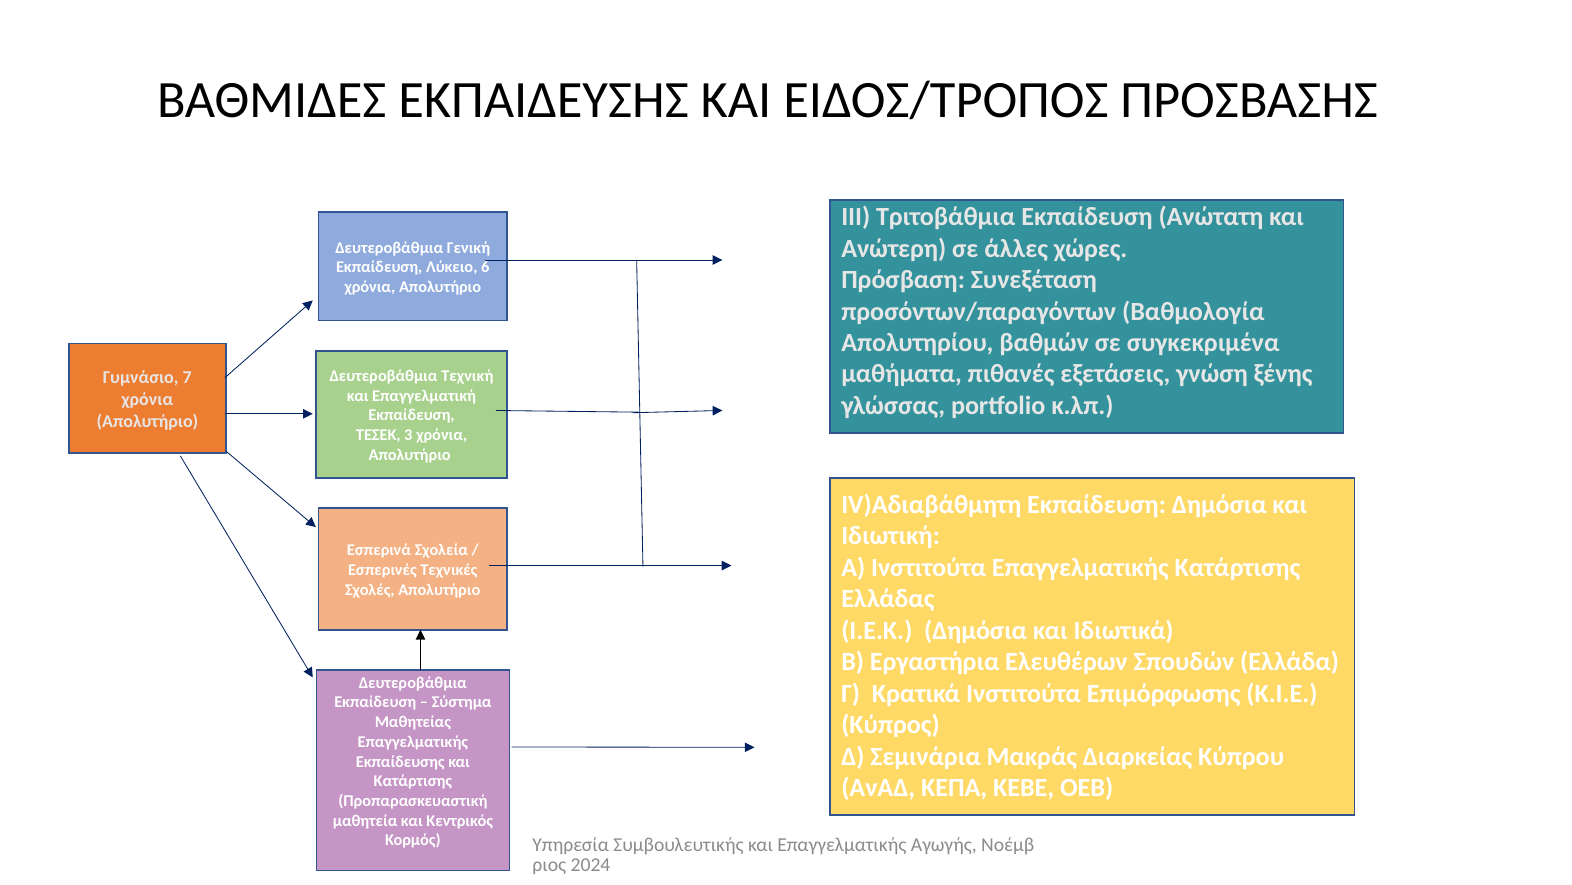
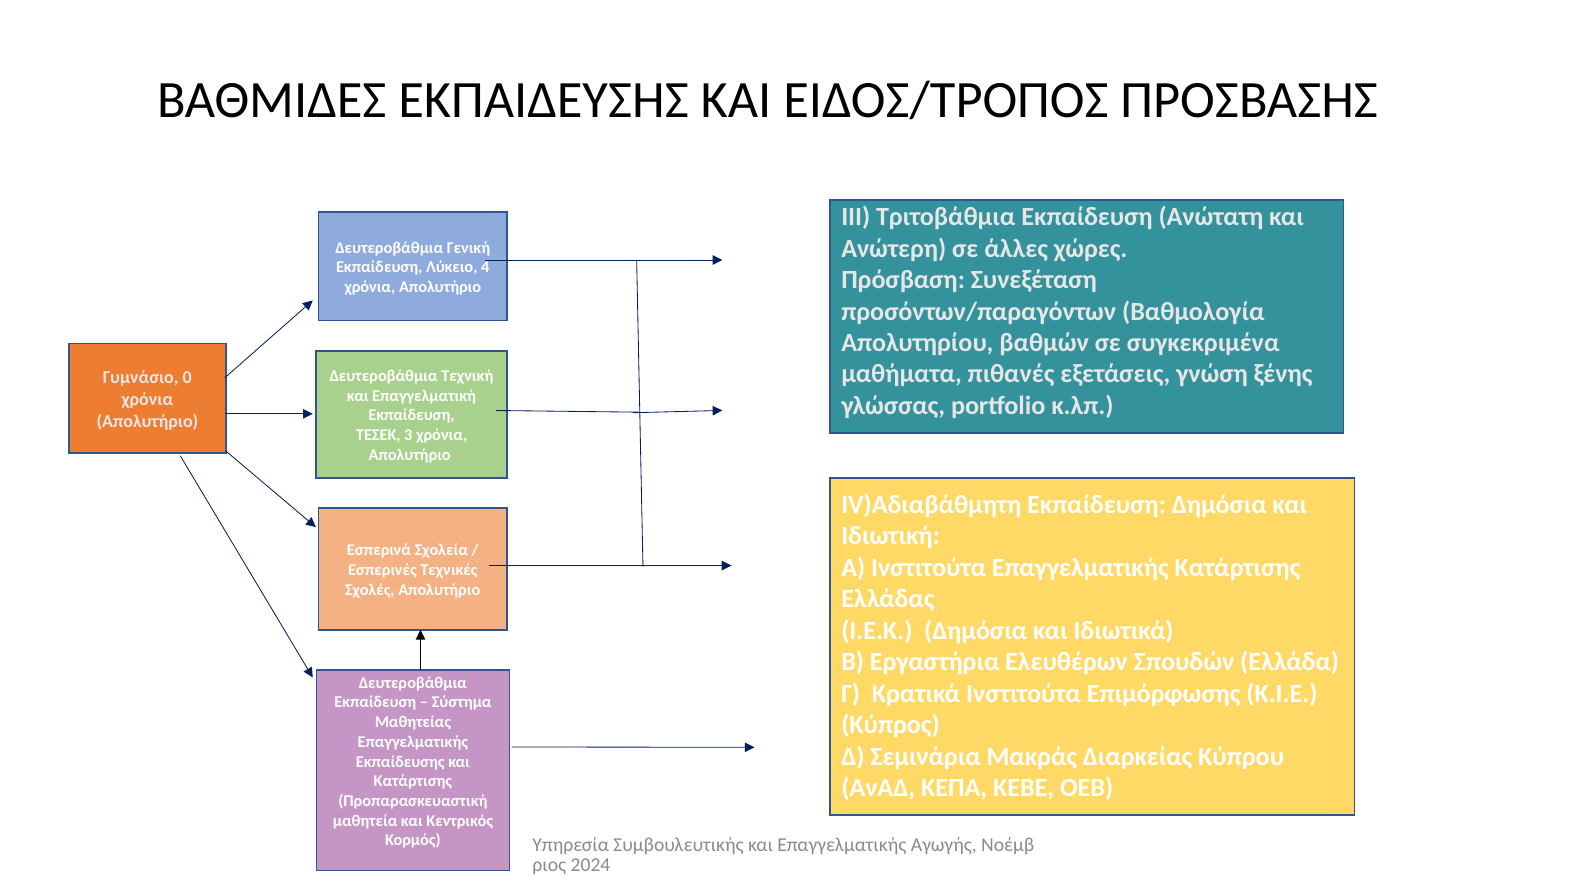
6: 6 -> 4
7: 7 -> 0
